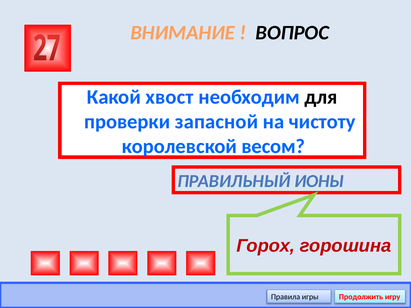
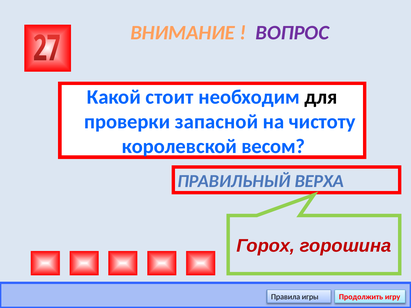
ВОПРОС colour: black -> purple
хвост: хвост -> стоит
ИОНЫ: ИОНЫ -> ВЕРХА
